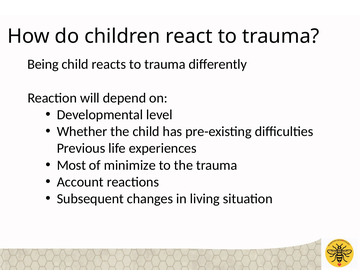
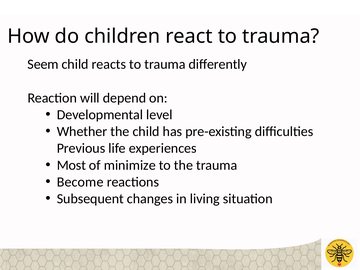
Being: Being -> Seem
Account: Account -> Become
